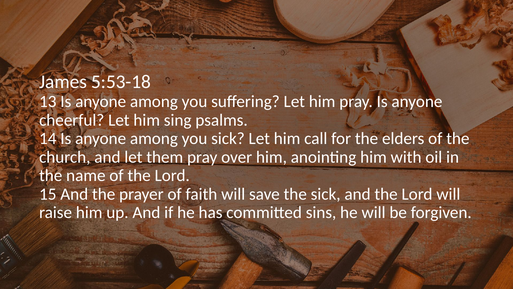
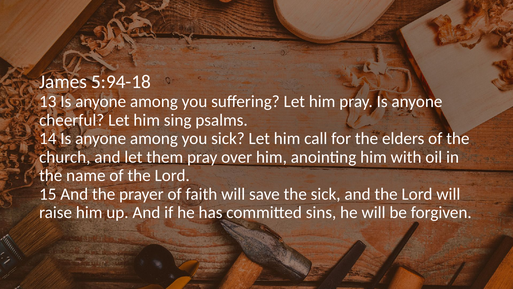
5:53-18: 5:53-18 -> 5:94-18
